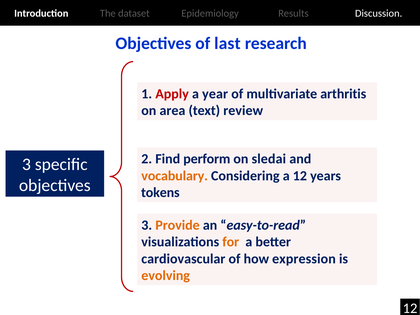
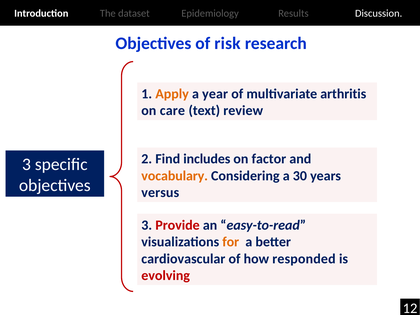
last: last -> risk
Apply colour: red -> orange
area: area -> care
perform: perform -> includes
sledai: sledai -> factor
a 12: 12 -> 30
tokens: tokens -> versus
Provide colour: orange -> red
expression: expression -> responded
evolving colour: orange -> red
